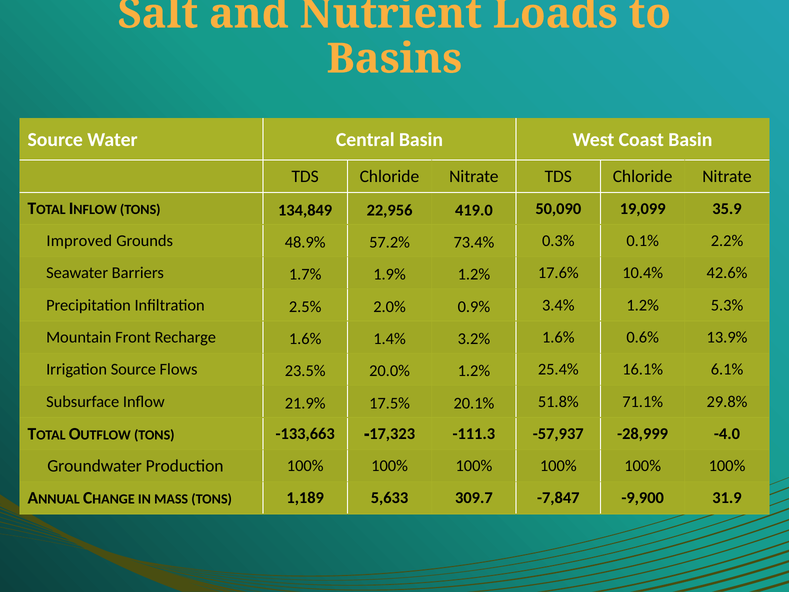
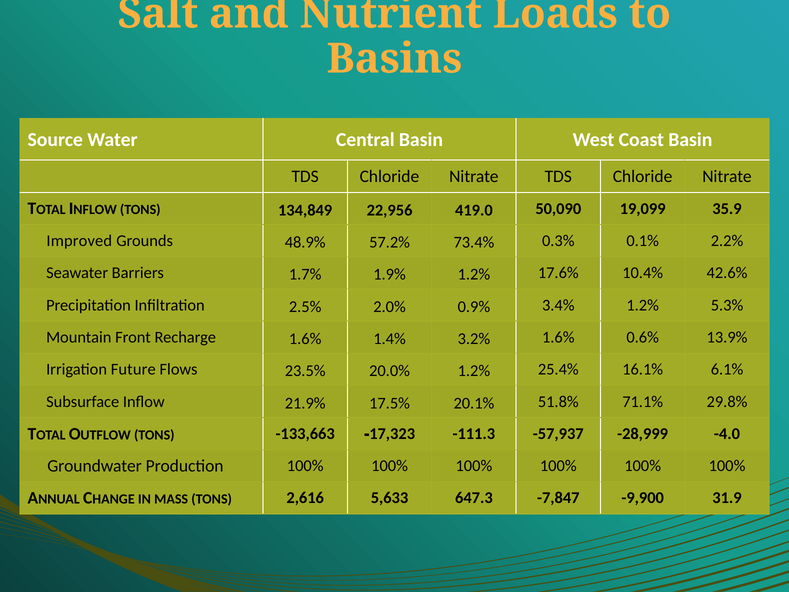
Irrigation Source: Source -> Future
1,189: 1,189 -> 2,616
309.7: 309.7 -> 647.3
